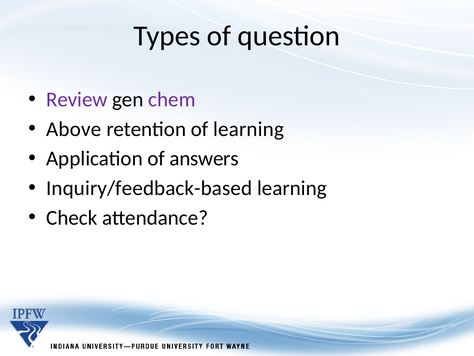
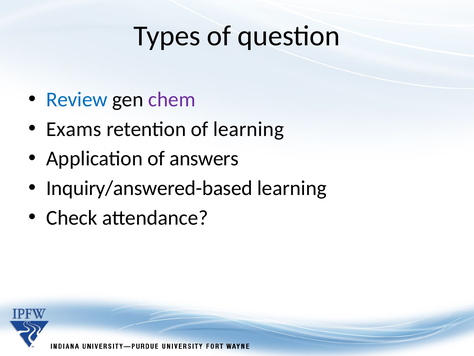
Review colour: purple -> blue
Above: Above -> Exams
Inquiry/feedback-based: Inquiry/feedback-based -> Inquiry/answered-based
